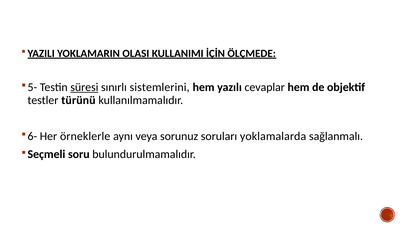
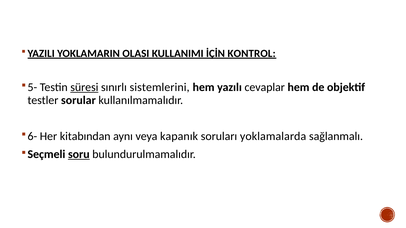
ÖLÇMEDE: ÖLÇMEDE -> KONTROL
türünü: türünü -> sorular
örneklerle: örneklerle -> kitabından
sorunuz: sorunuz -> kapanık
soru underline: none -> present
